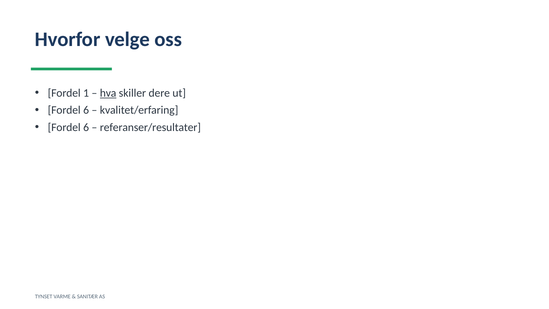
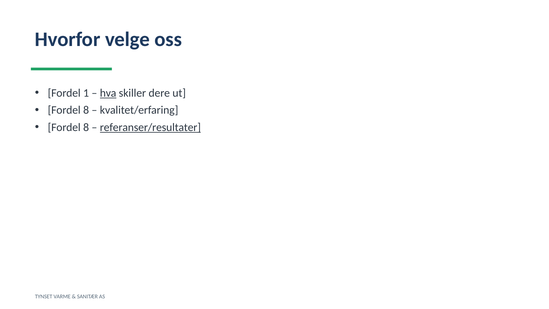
6 at (86, 110): 6 -> 8
6 at (86, 127): 6 -> 8
referanser/resultater underline: none -> present
